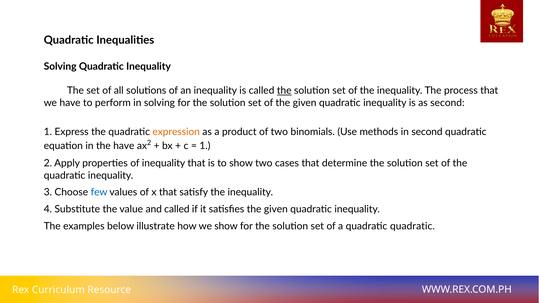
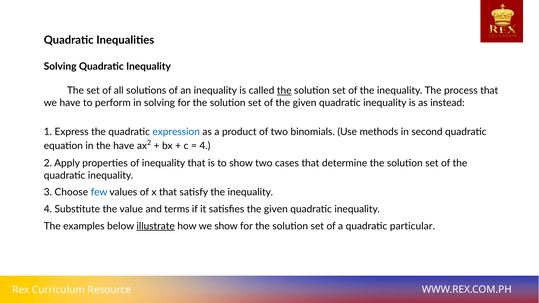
as second: second -> instead
expression colour: orange -> blue
1 at (205, 146): 1 -> 4
and called: called -> terms
illustrate underline: none -> present
quadratic quadratic: quadratic -> particular
